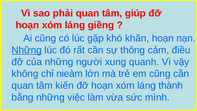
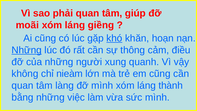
hoạn at (27, 25): hoạn -> moãi
khó underline: none -> present
kiến: kiến -> làng
hoạn at (102, 85): hoạn -> mình
